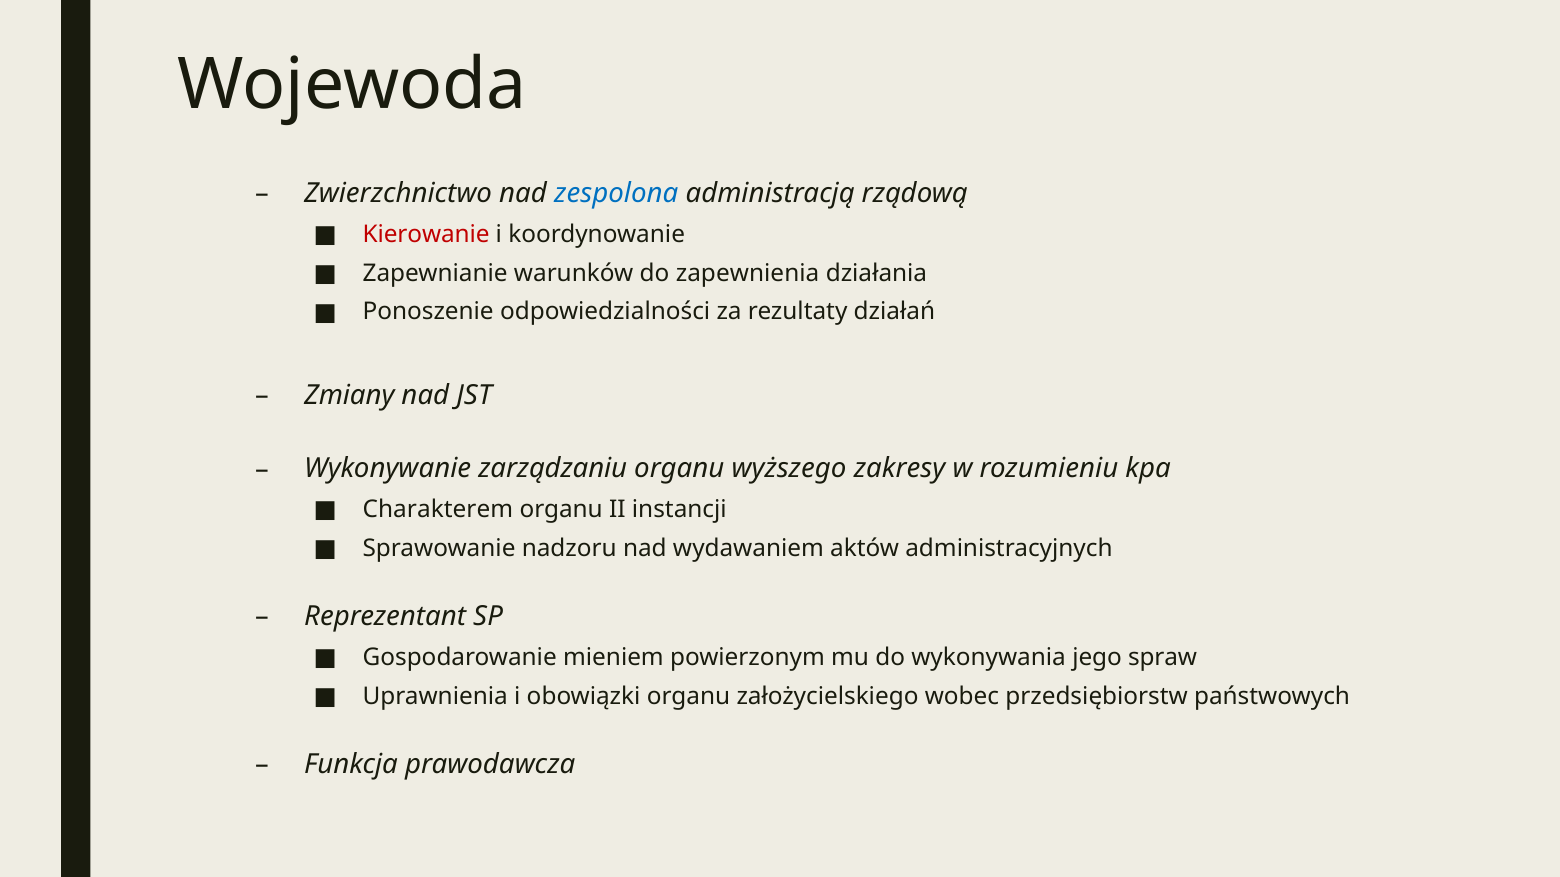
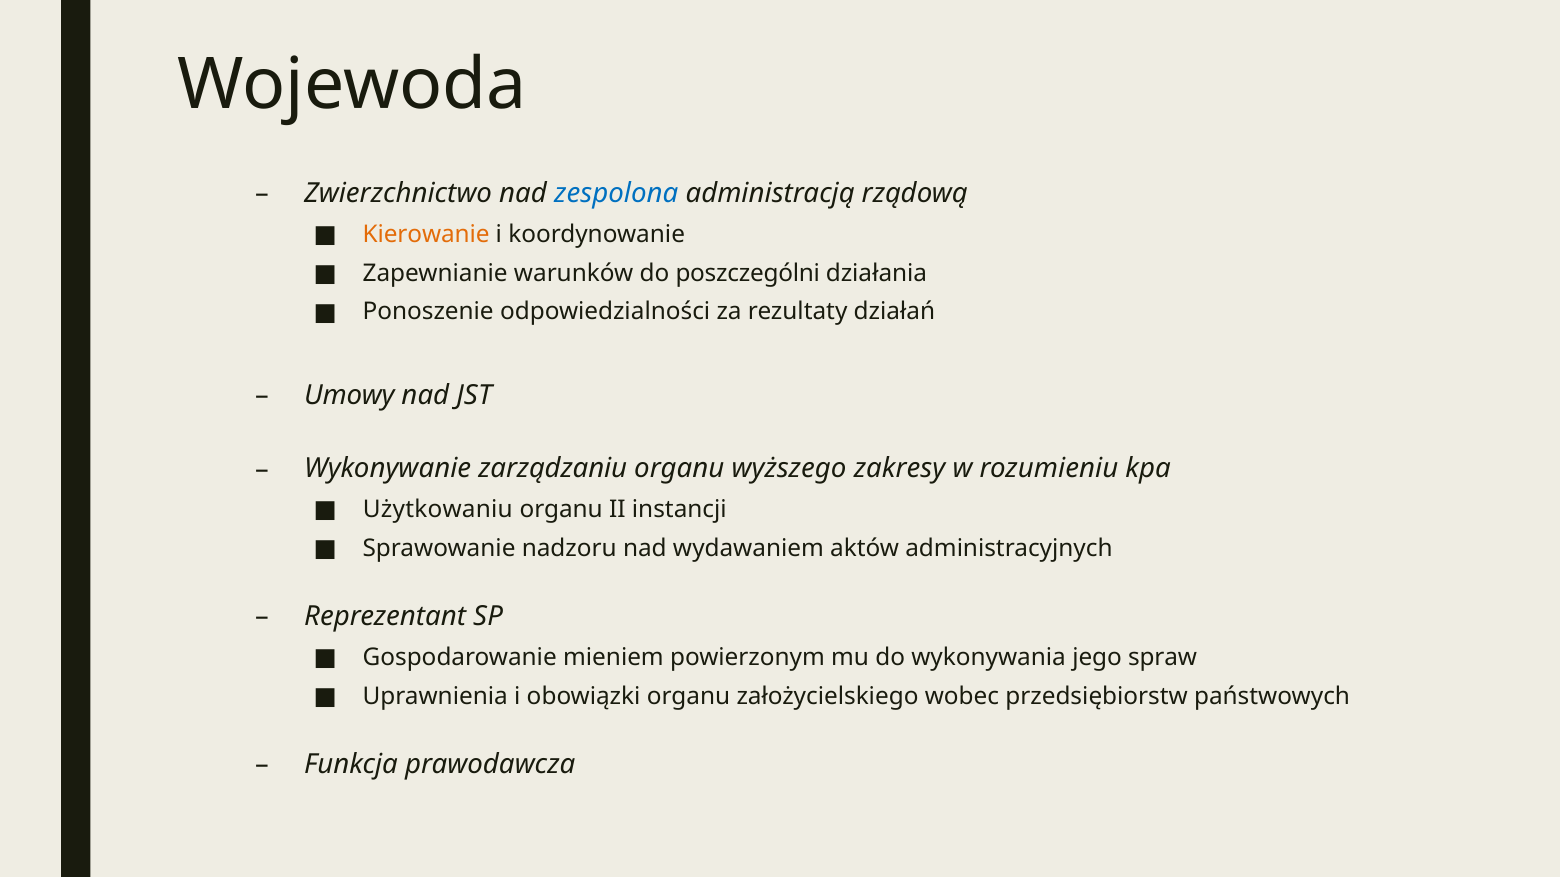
Kierowanie colour: red -> orange
zapewnienia: zapewnienia -> poszczególni
Zmiany: Zmiany -> Umowy
Charakterem: Charakterem -> Użytkowaniu
